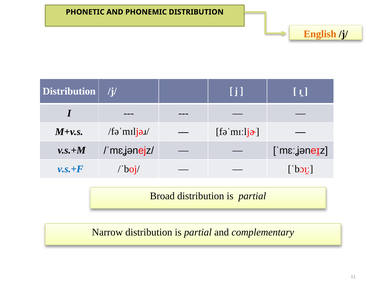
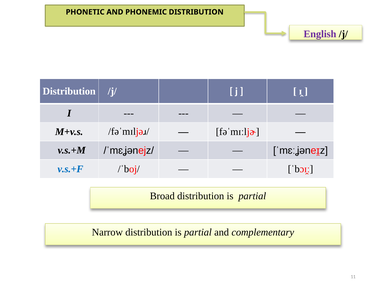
English colour: orange -> purple
